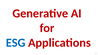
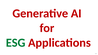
ESG colour: blue -> green
